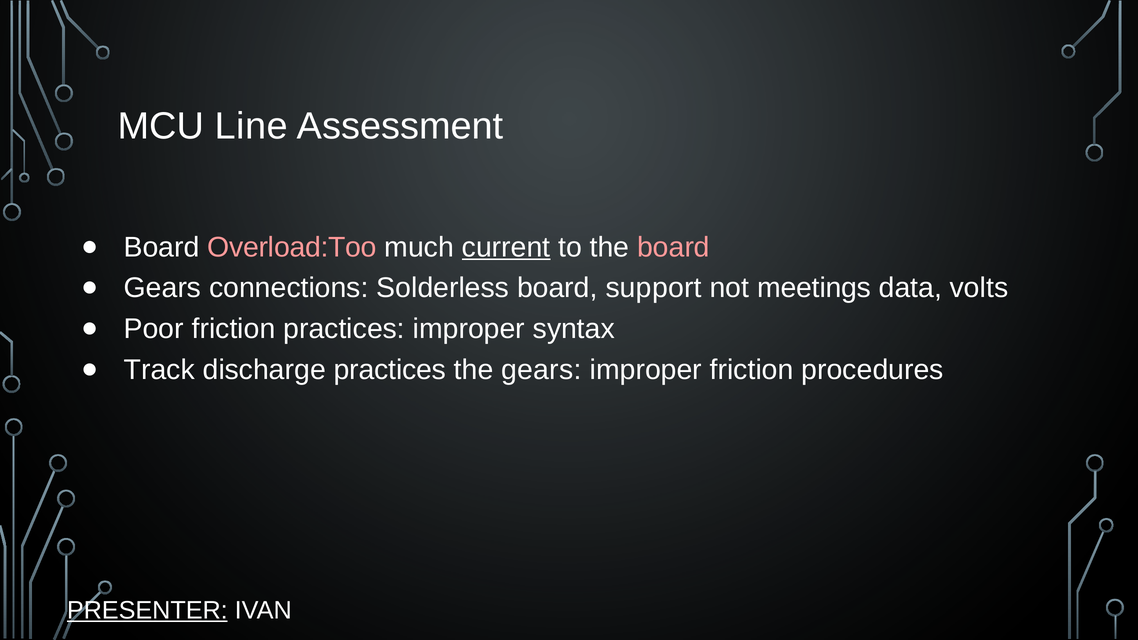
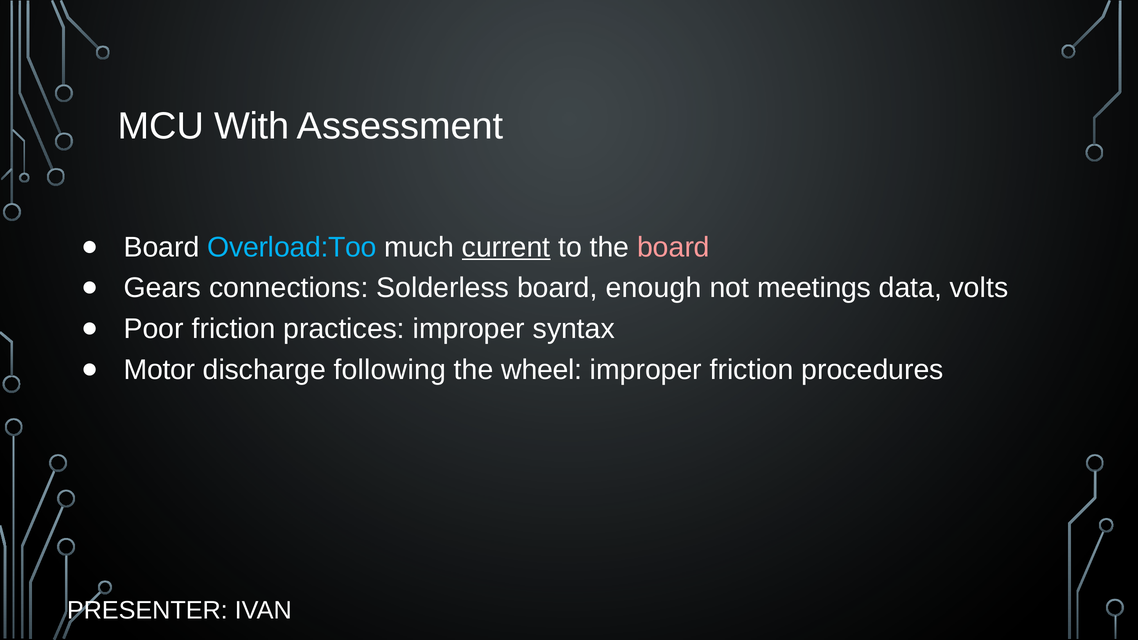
Line: Line -> With
Overload:Too colour: pink -> light blue
support: support -> enough
Track: Track -> Motor
discharge practices: practices -> following
the gears: gears -> wheel
PRESENTER underline: present -> none
